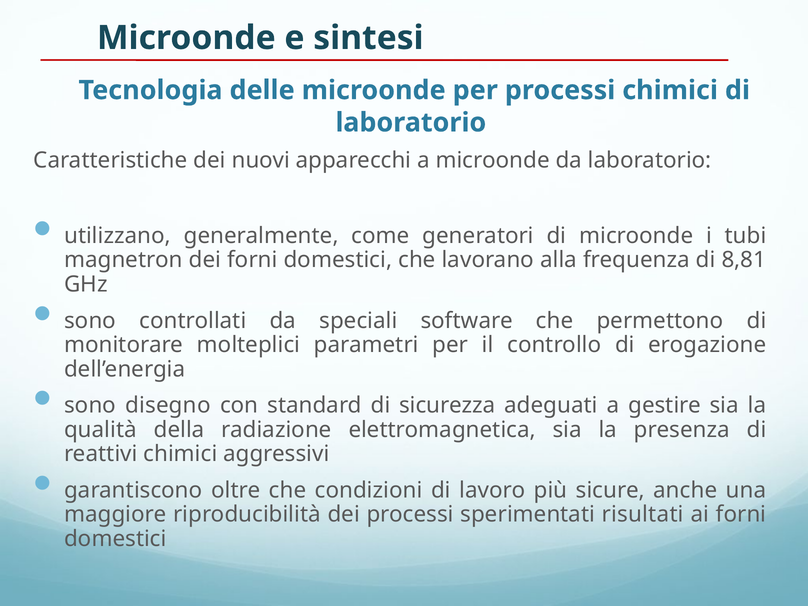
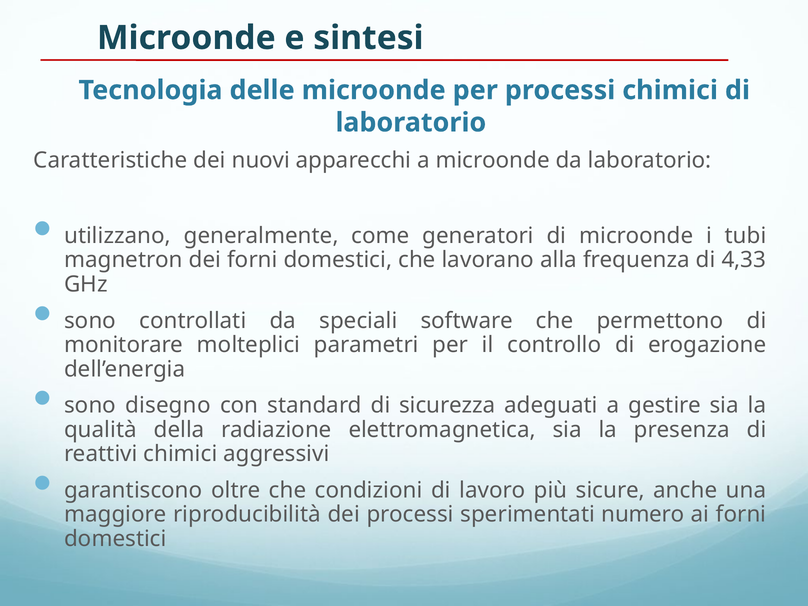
8,81: 8,81 -> 4,33
risultati: risultati -> numero
